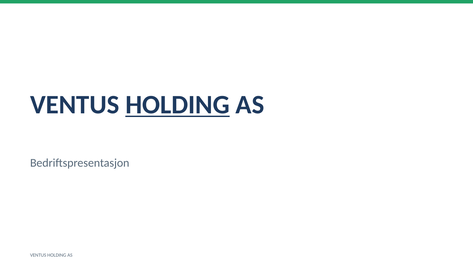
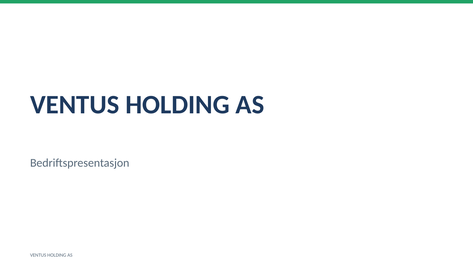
HOLDING at (178, 105) underline: present -> none
